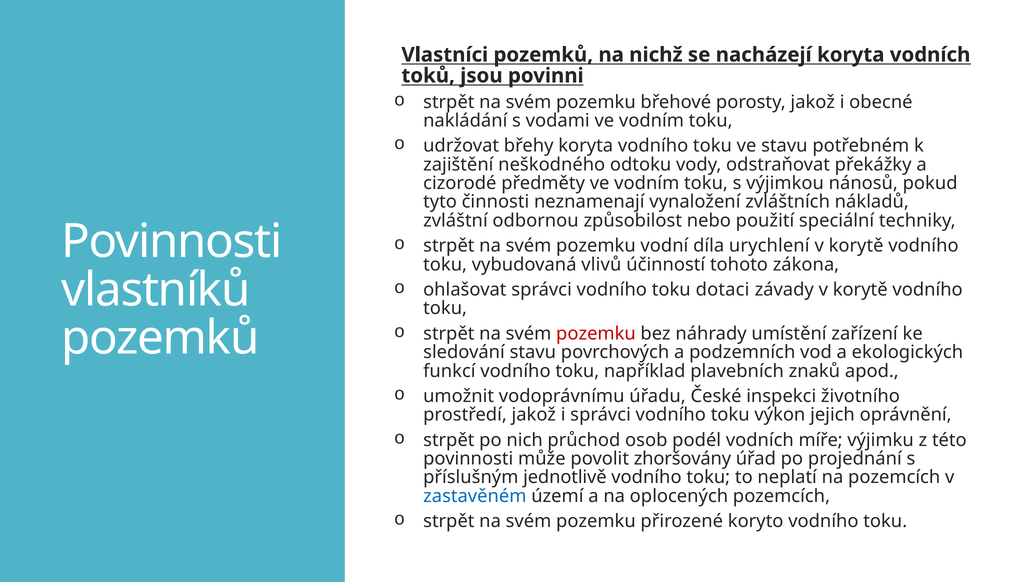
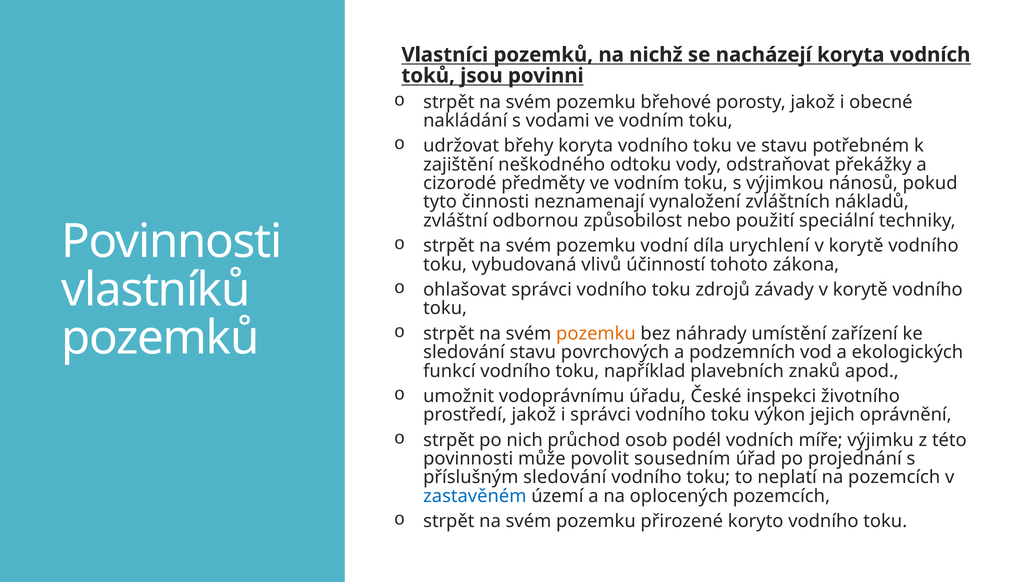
dotaci: dotaci -> zdrojů
pozemku at (596, 334) colour: red -> orange
zhoršovány: zhoršovány -> sousedním
příslušným jednotlivě: jednotlivě -> sledování
